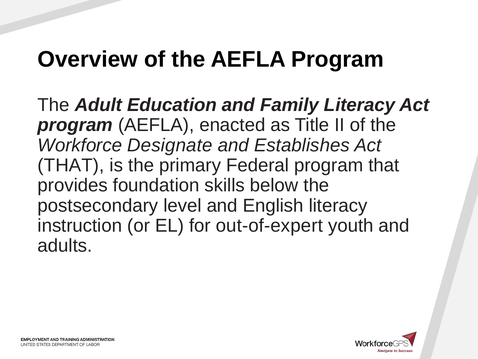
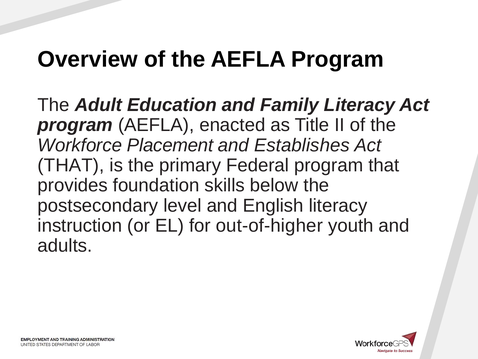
Designate: Designate -> Placement
out-of-expert: out-of-expert -> out-of-higher
